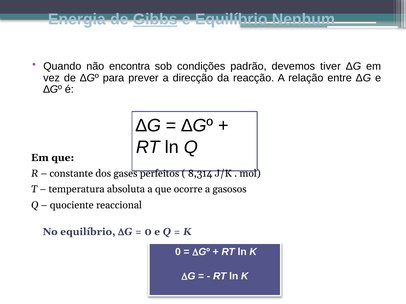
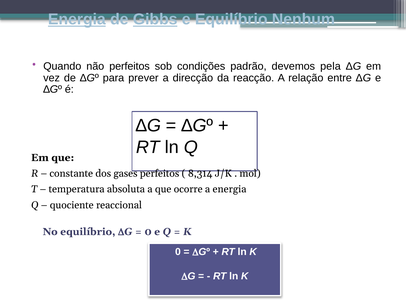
Energia at (77, 19) underline: none -> present
não encontra: encontra -> perfeitos
tiver: tiver -> pela
a gasosos: gasosos -> energia
